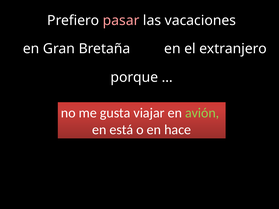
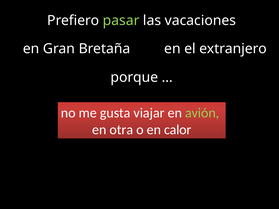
pasar colour: pink -> light green
está: está -> otra
hace: hace -> calor
